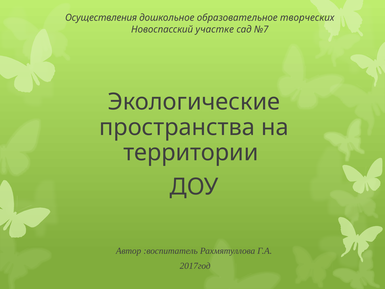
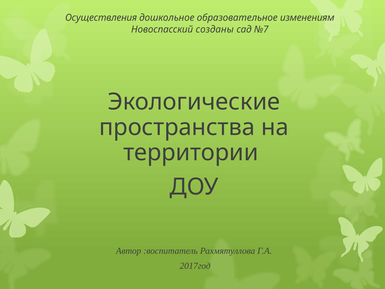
творческих: творческих -> изменениям
участке: участке -> созданы
